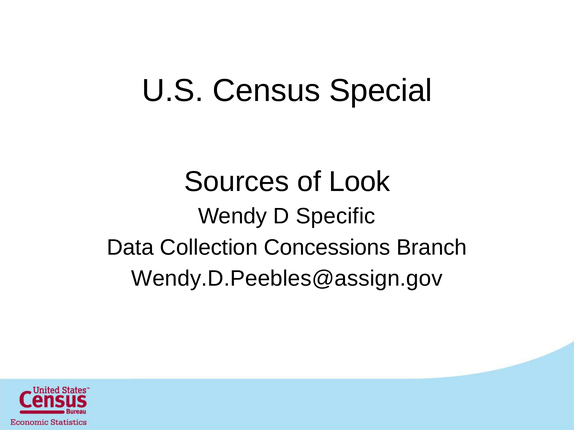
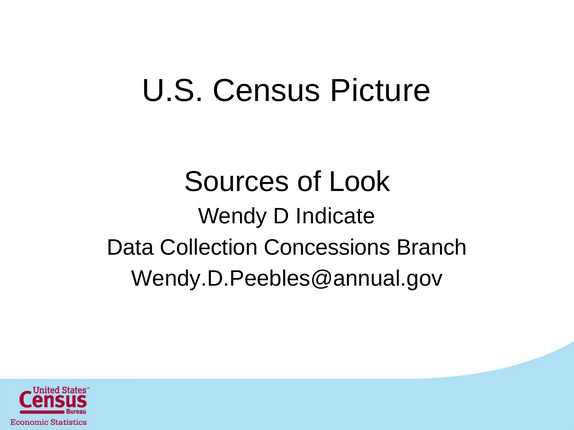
Special: Special -> Picture
Specific: Specific -> Indicate
Wendy.D.Peebles@assign.gov: Wendy.D.Peebles@assign.gov -> Wendy.D.Peebles@annual.gov
